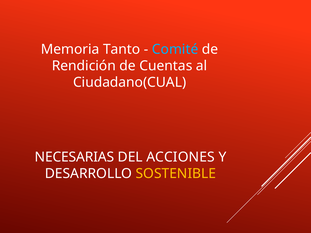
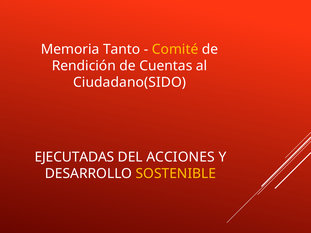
Comité colour: light blue -> yellow
Ciudadano(CUAL: Ciudadano(CUAL -> Ciudadano(SIDO
NECESARIAS: NECESARIAS -> EJECUTADAS
